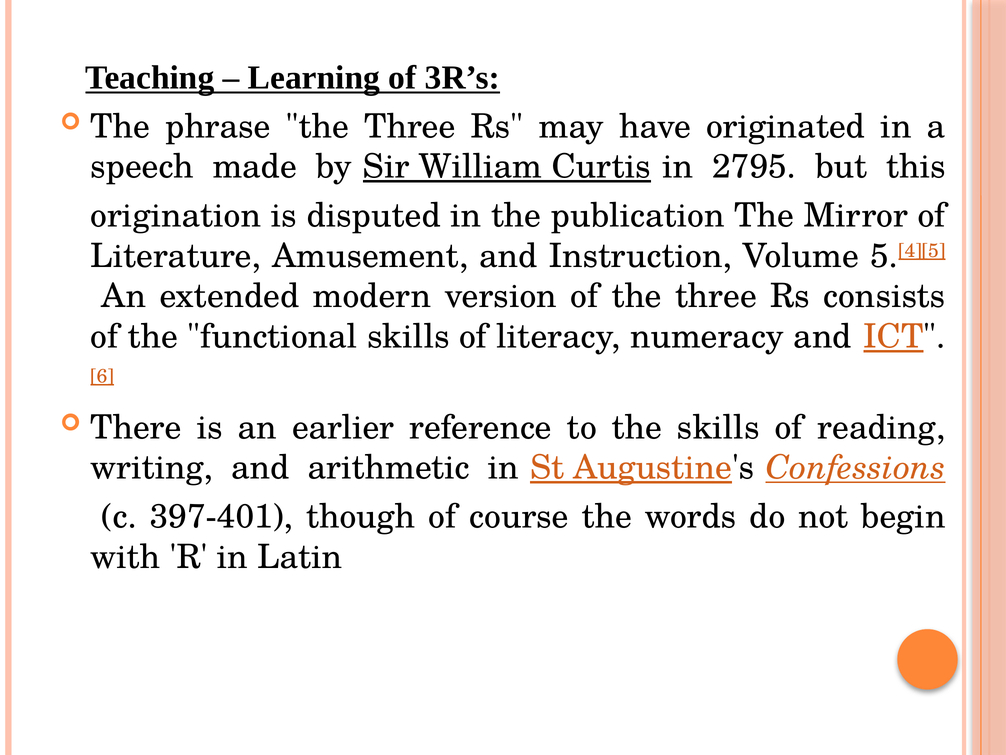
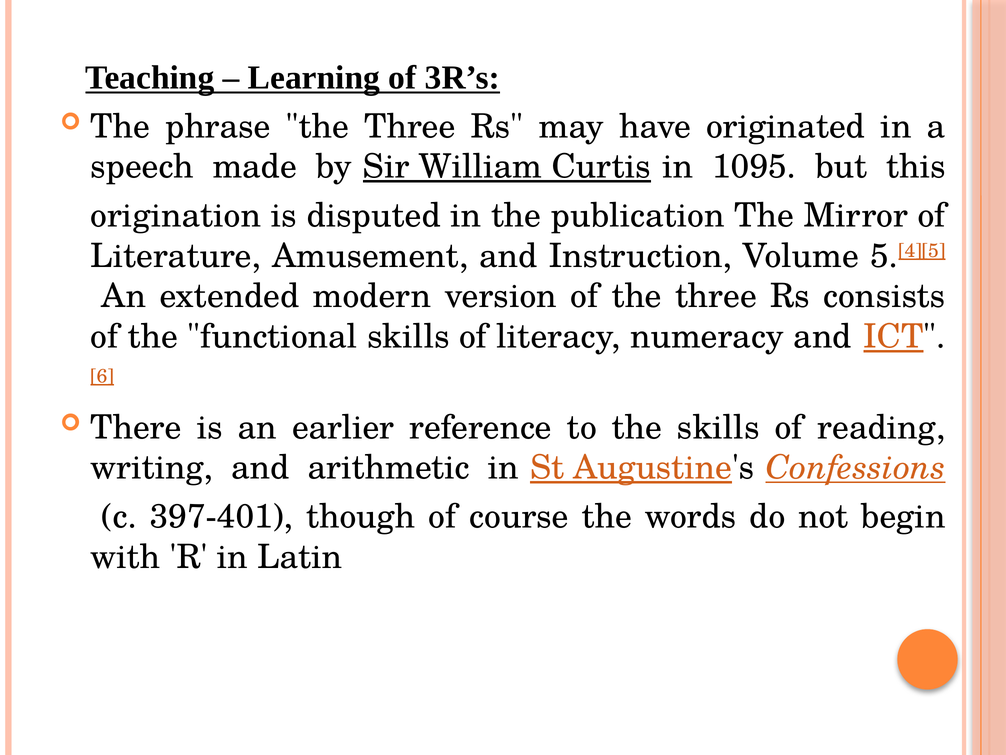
2795: 2795 -> 1095
